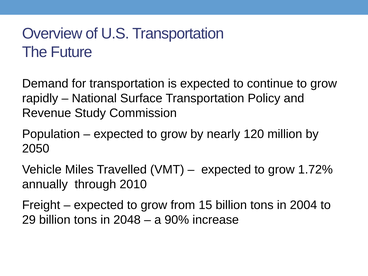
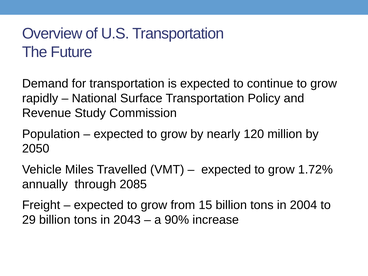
2010: 2010 -> 2085
2048: 2048 -> 2043
